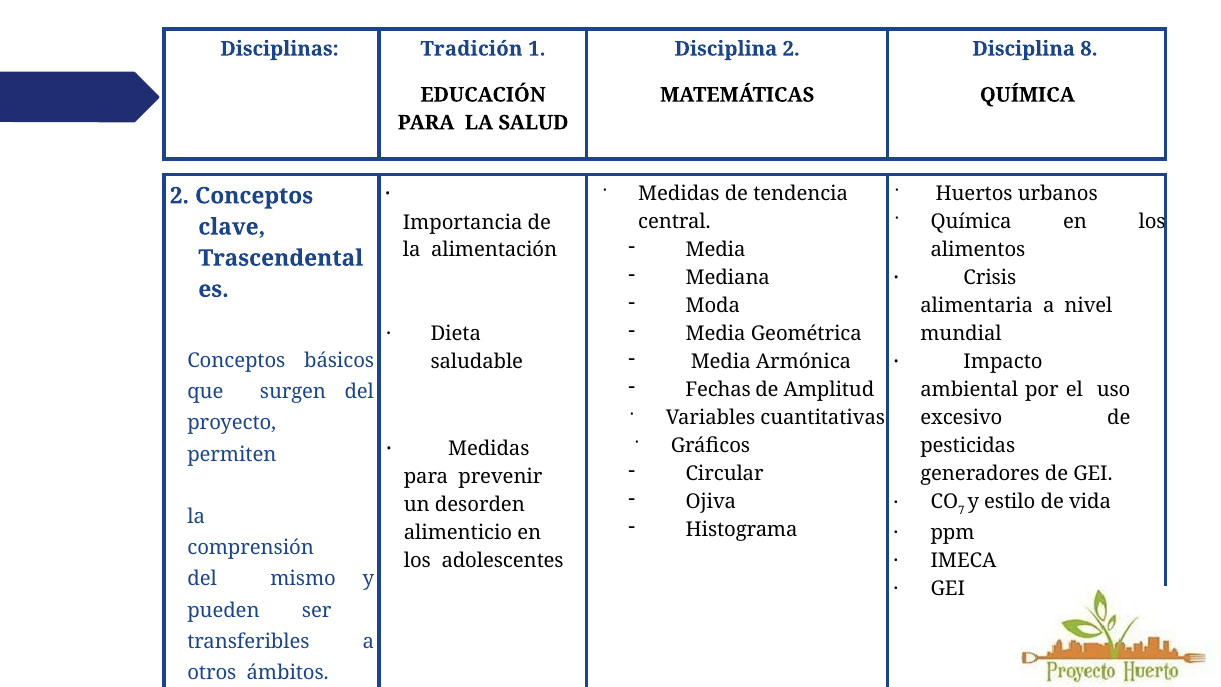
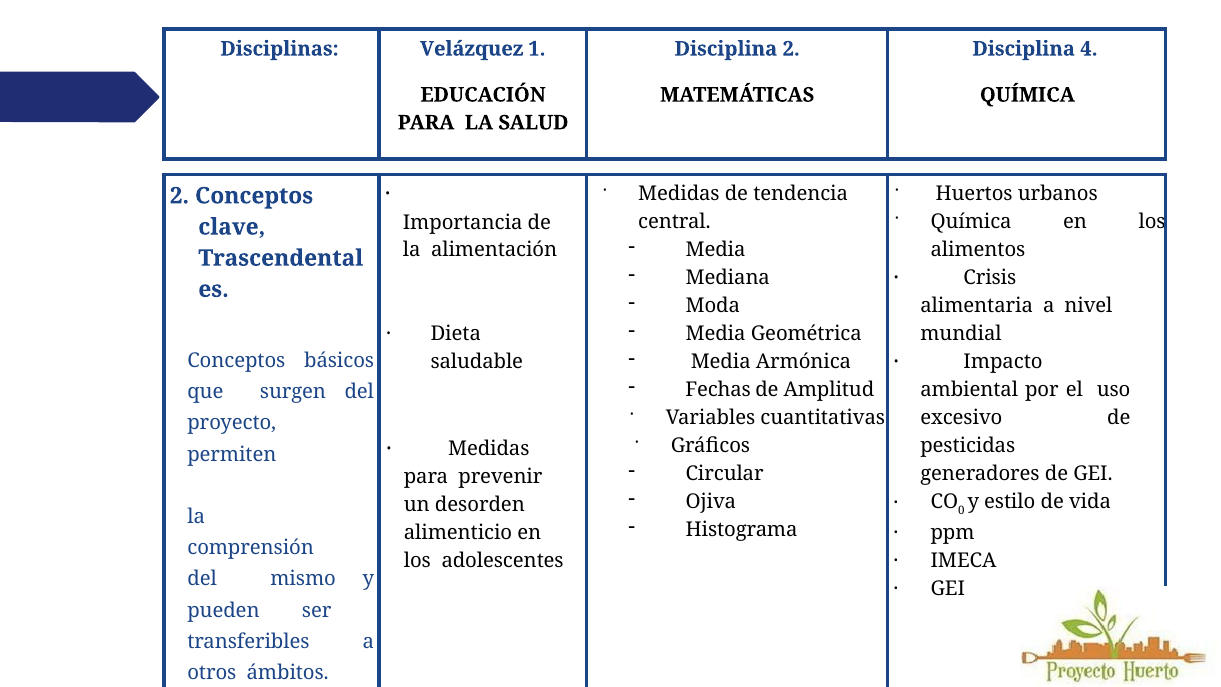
Tradición: Tradición -> Velázquez
8: 8 -> 4
7: 7 -> 0
